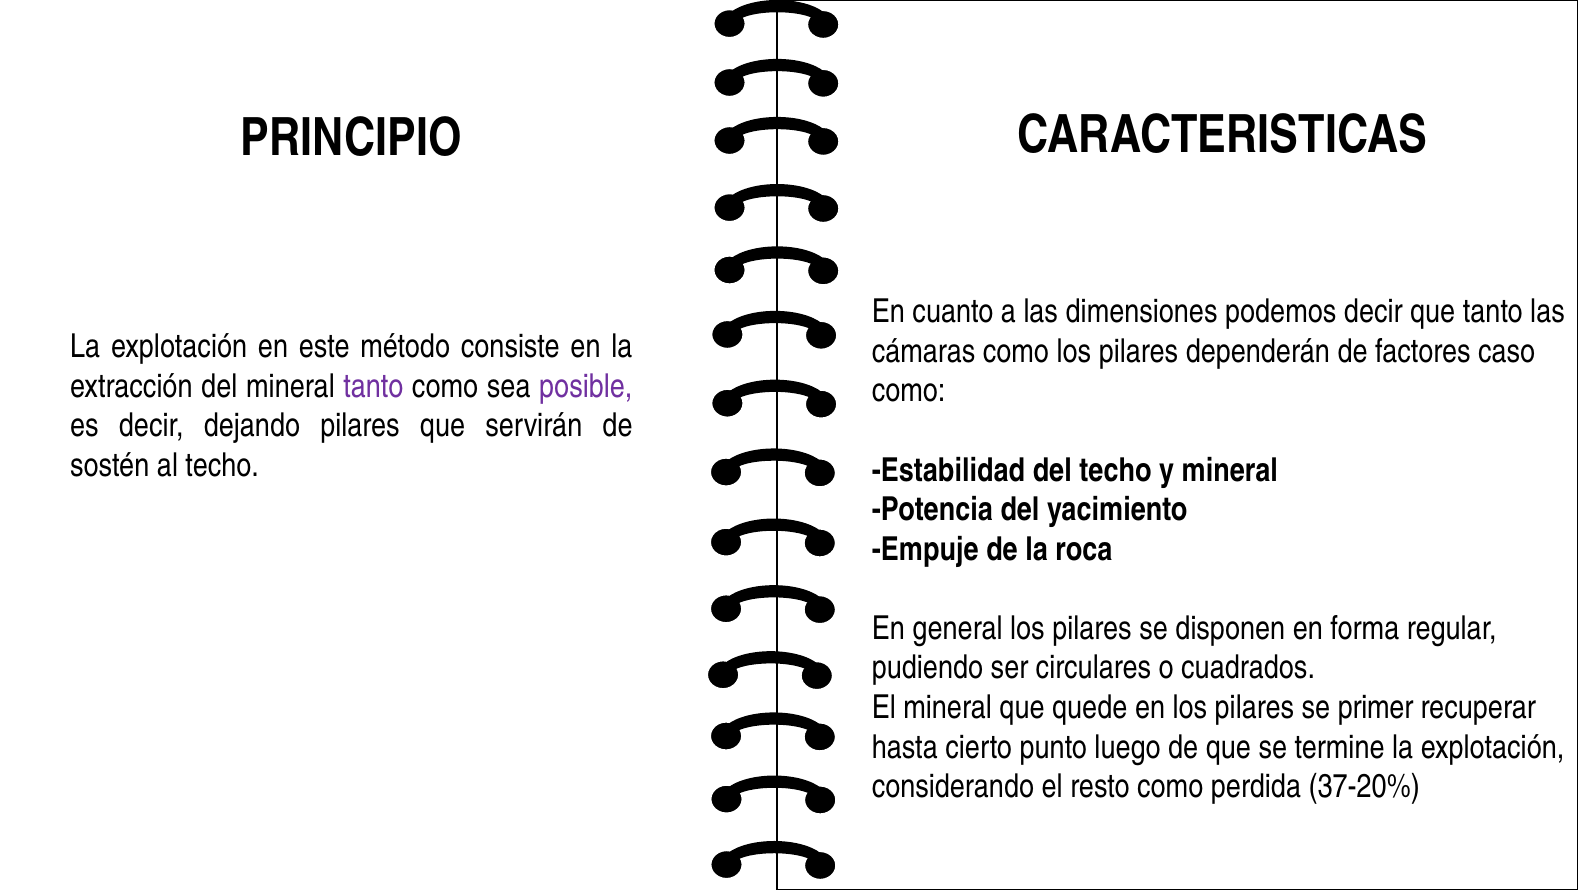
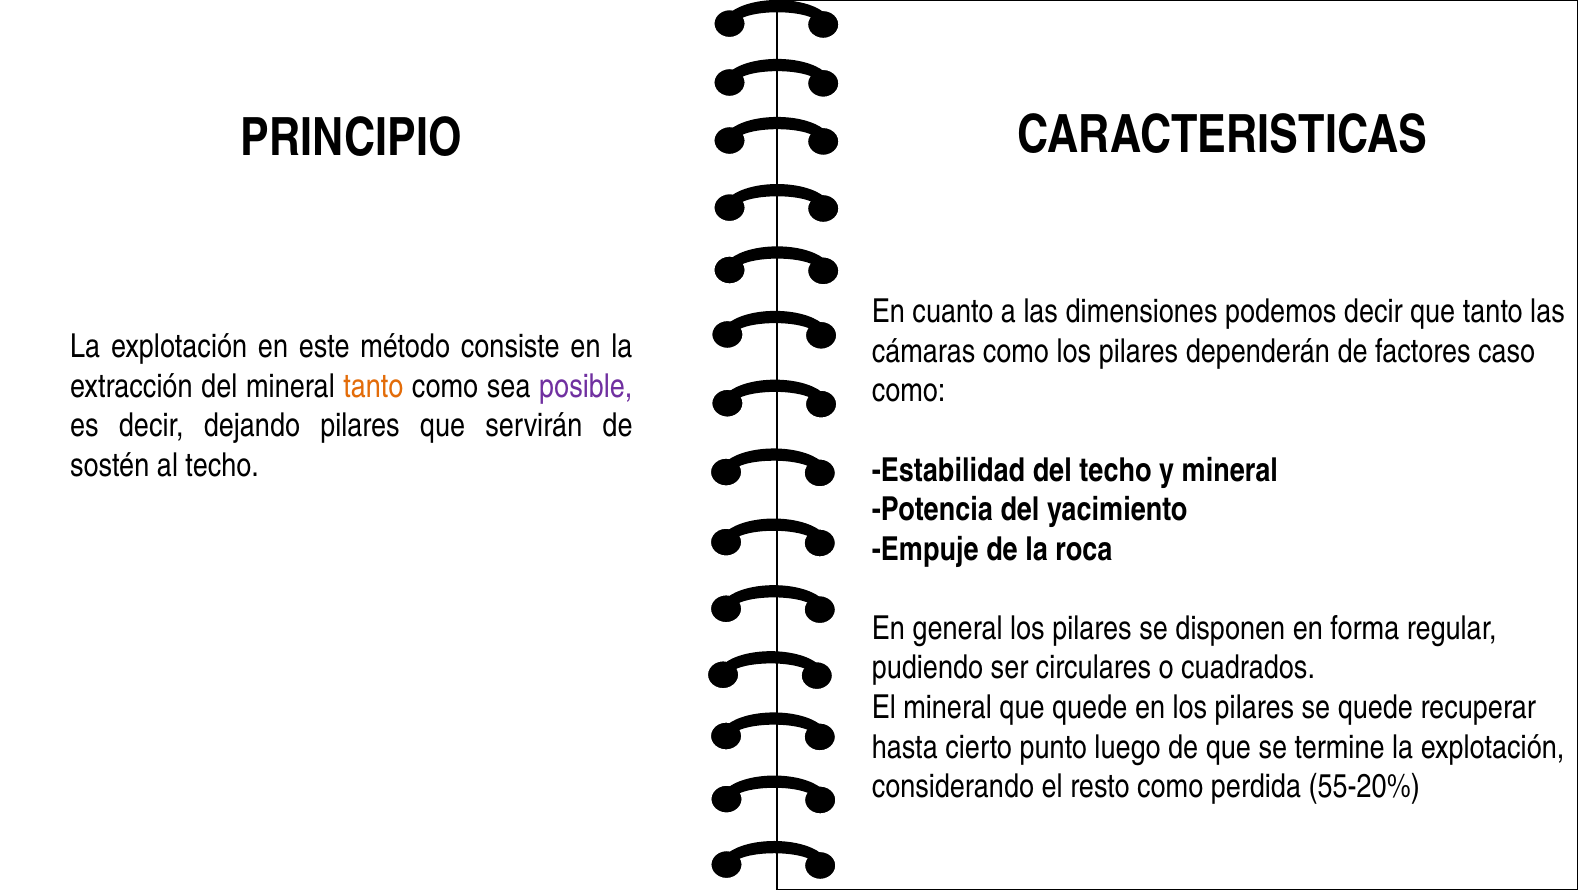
tanto at (373, 386) colour: purple -> orange
se primer: primer -> quede
37-20%: 37-20% -> 55-20%
